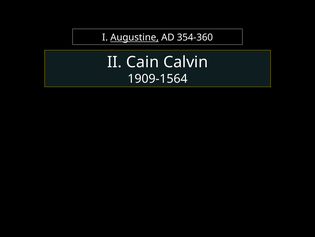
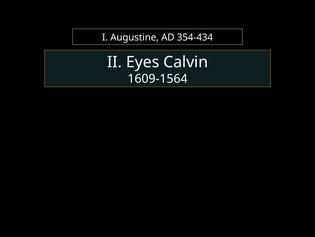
Augustine underline: present -> none
354-360: 354-360 -> 354-434
Cain: Cain -> Eyes
1909-1564: 1909-1564 -> 1609-1564
